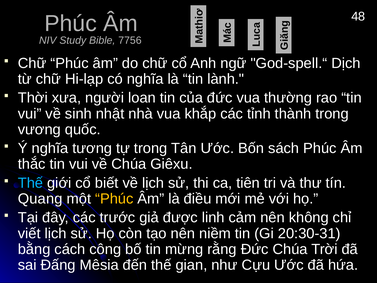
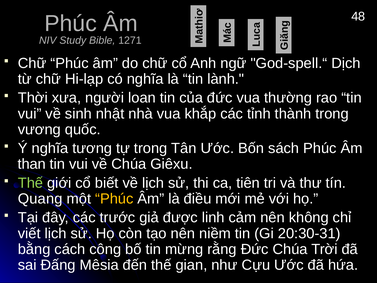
7756: 7756 -> 1271
thắc: thắc -> than
Thế at (30, 183) colour: light blue -> light green
